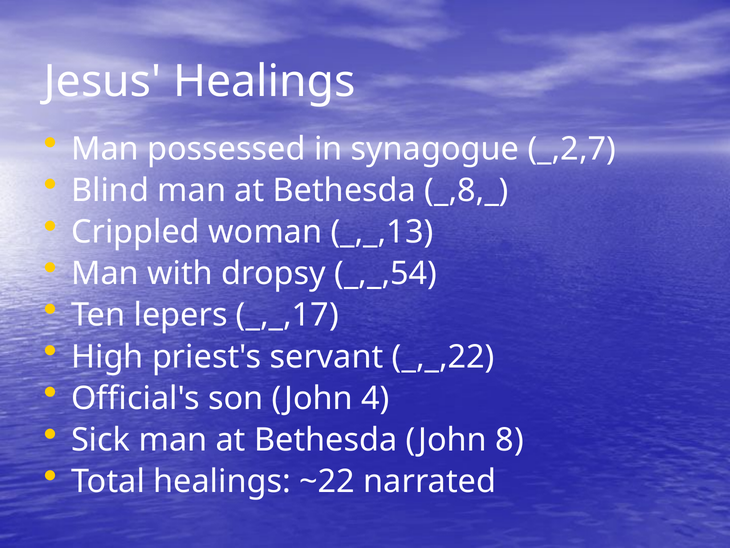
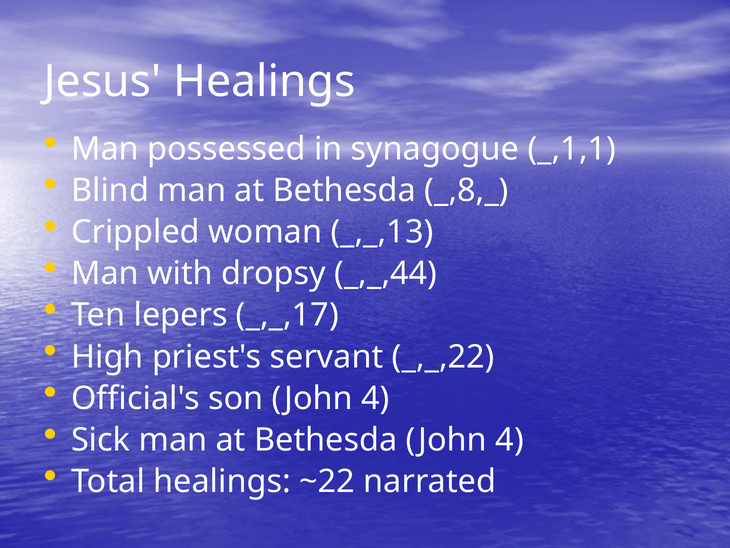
_,2,7: _,2,7 -> _,1,1
_,_,54: _,_,54 -> _,_,44
Bethesda John 8: 8 -> 4
